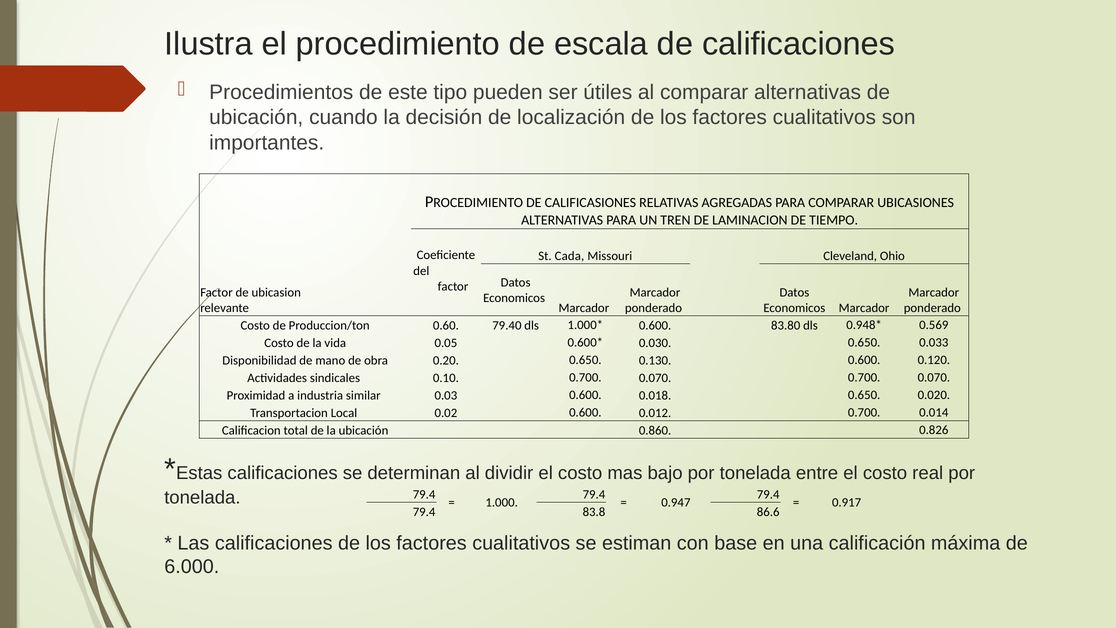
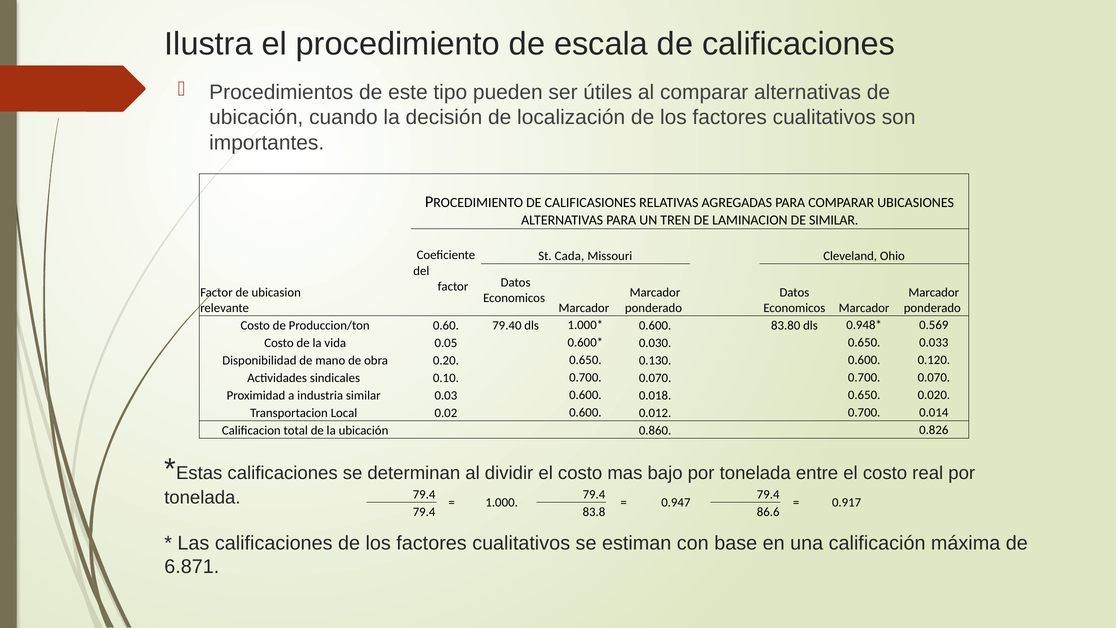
DE TIEMPO: TIEMPO -> SIMILAR
6.000: 6.000 -> 6.871
